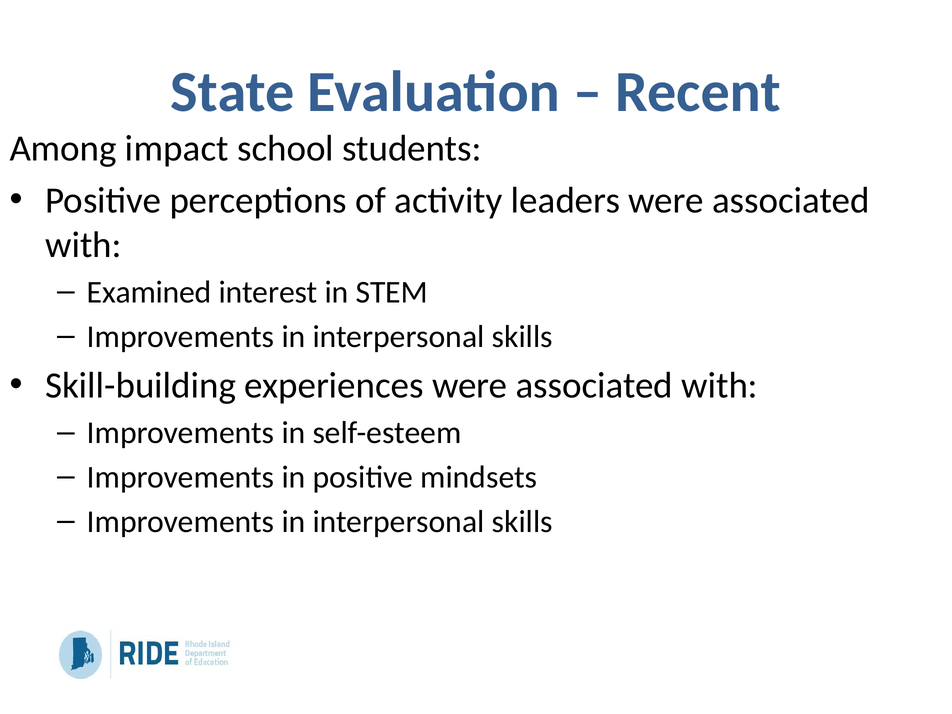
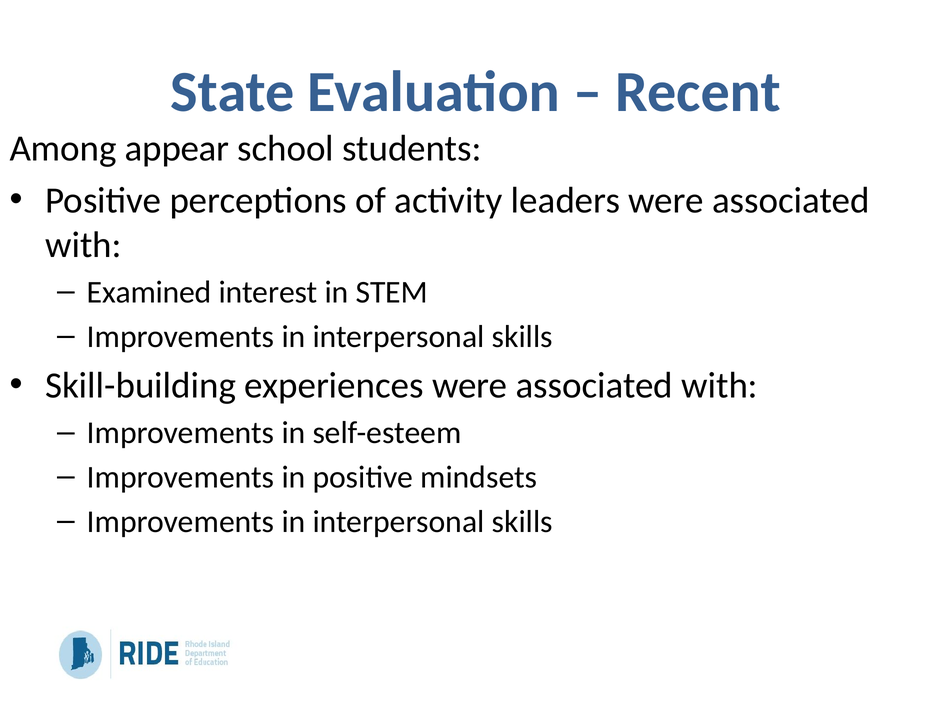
impact: impact -> appear
